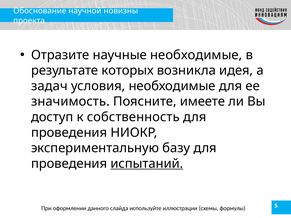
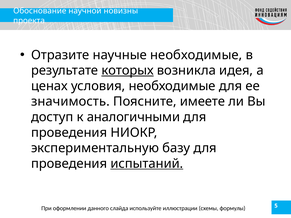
которых underline: none -> present
задач: задач -> ценах
собственность: собственность -> аналогичными
